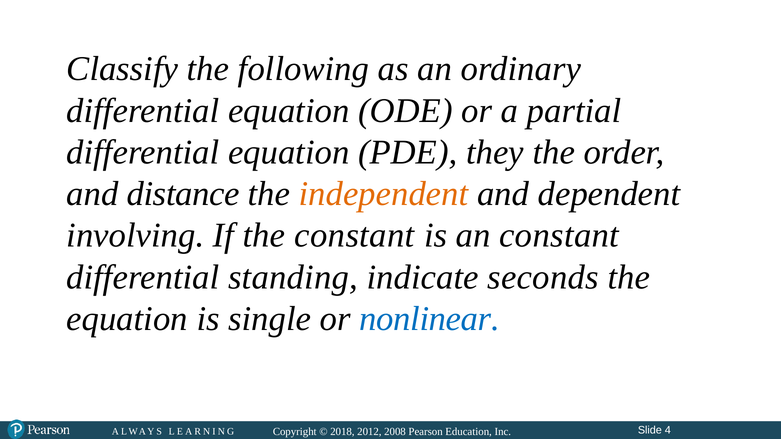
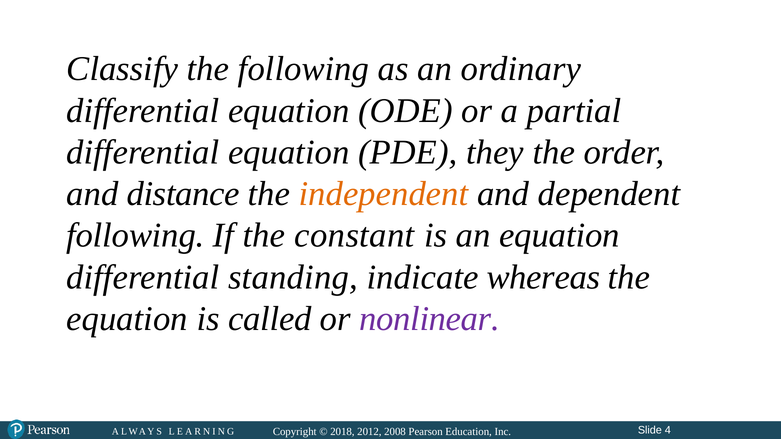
involving at (135, 236): involving -> following
an constant: constant -> equation
seconds: seconds -> whereas
single: single -> called
nonlinear colour: blue -> purple
